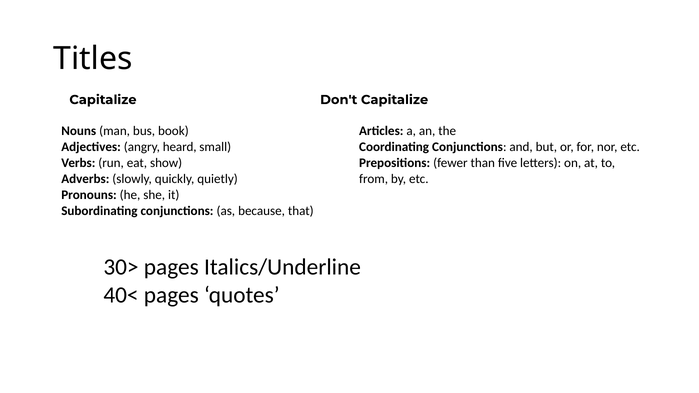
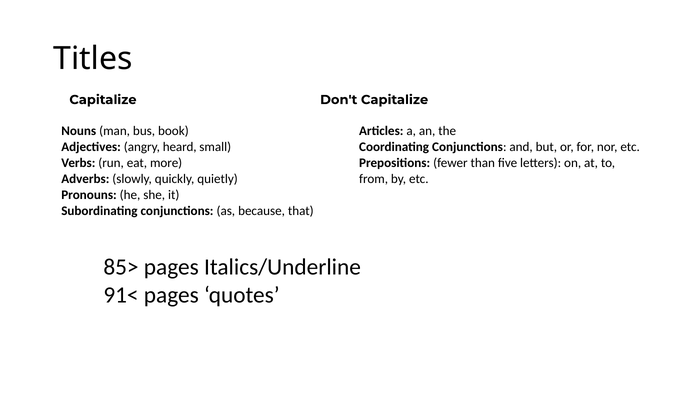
show: show -> more
30>: 30> -> 85>
40<: 40< -> 91<
